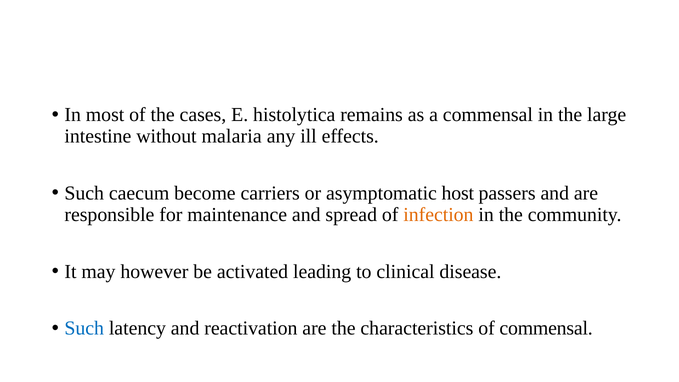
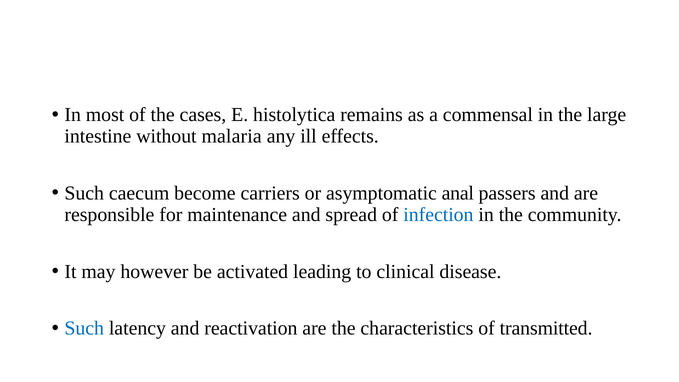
host: host -> anal
infection colour: orange -> blue
of commensal: commensal -> transmitted
